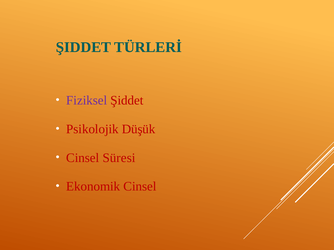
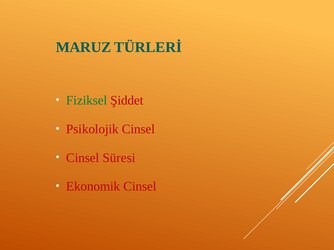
ŞIDDET at (83, 47): ŞIDDET -> MARUZ
Fiziksel colour: purple -> green
Psikolojik Düşük: Düşük -> Cinsel
